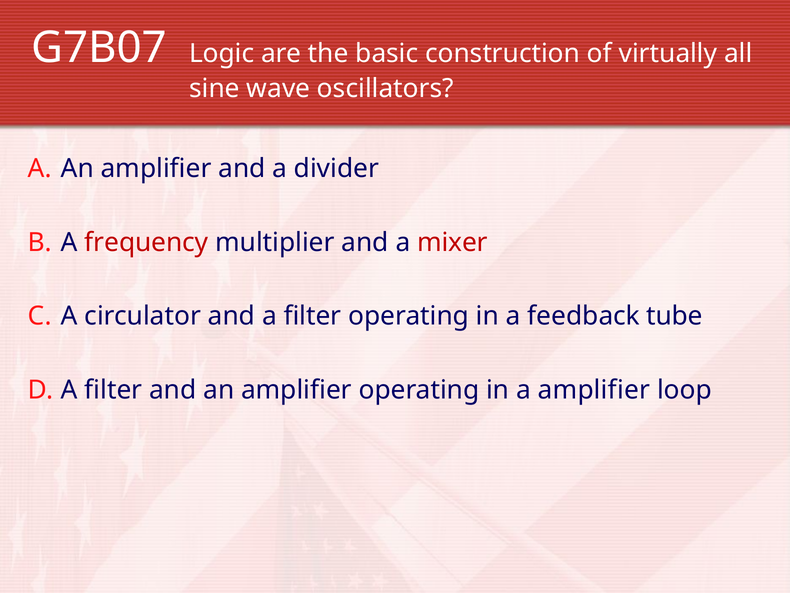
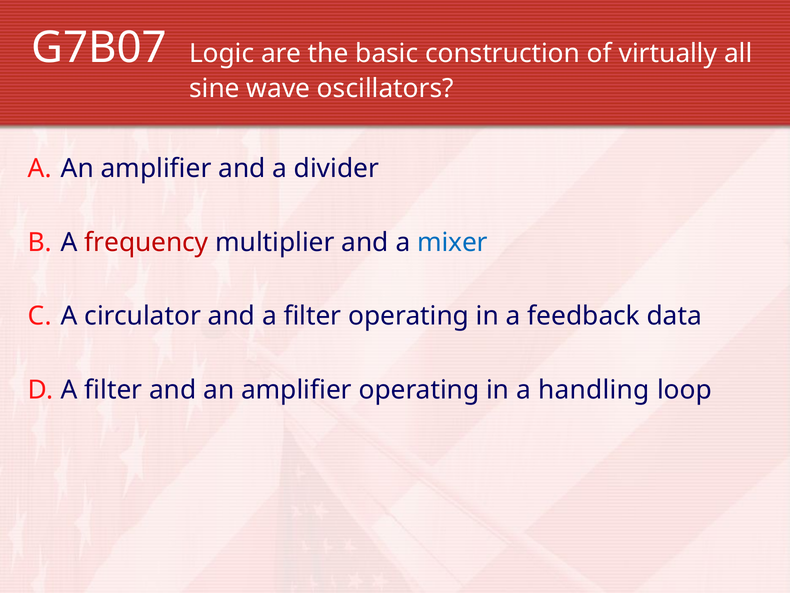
mixer colour: red -> blue
tube: tube -> data
a amplifier: amplifier -> handling
